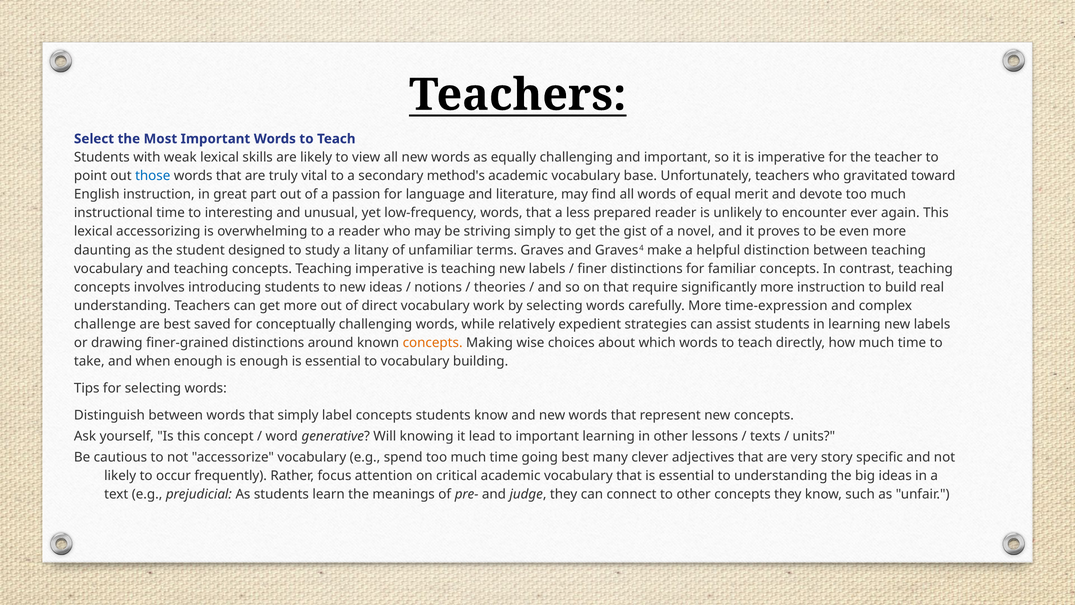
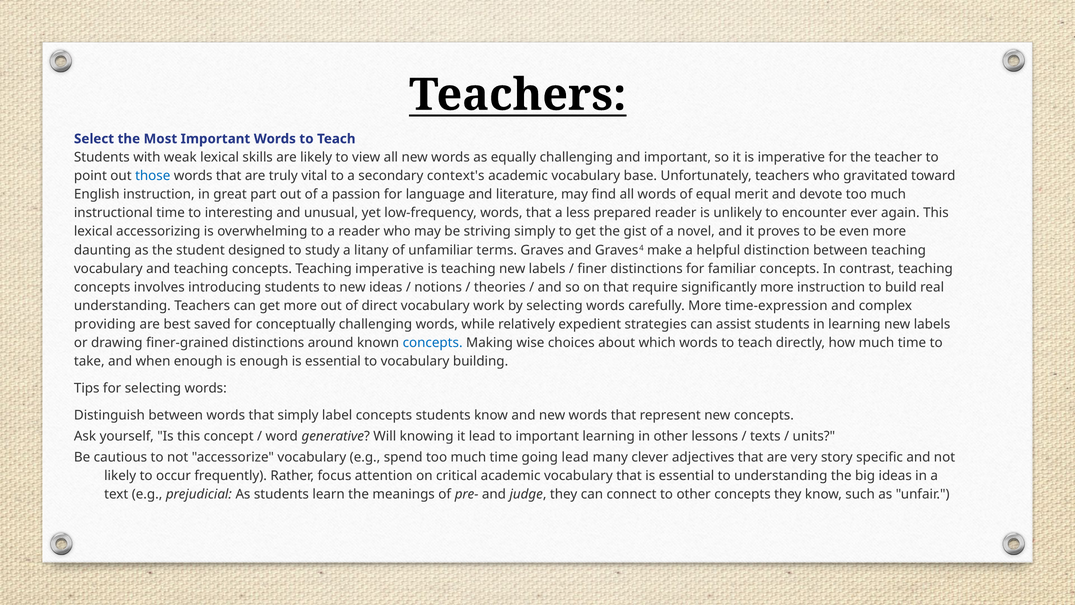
method's: method's -> context's
challenge: challenge -> providing
concepts at (433, 343) colour: orange -> blue
going best: best -> lead
